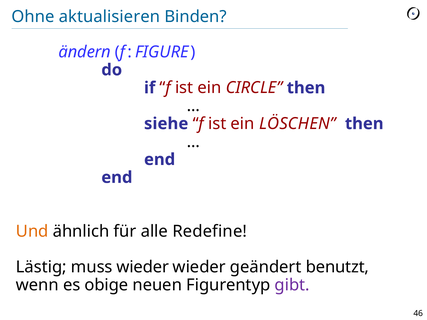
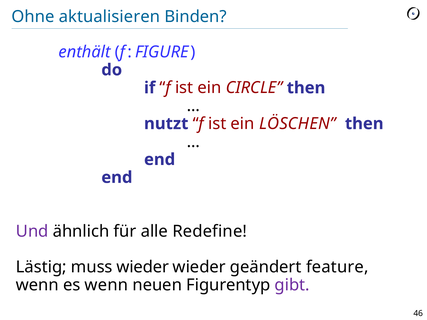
ändern: ändern -> enthält
siehe: siehe -> nutzt
Und colour: orange -> purple
benutzt: benutzt -> feature
es obige: obige -> wenn
